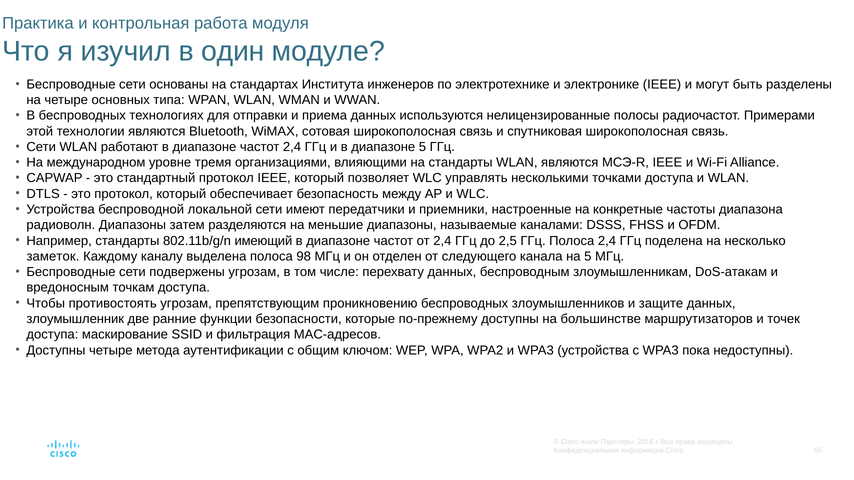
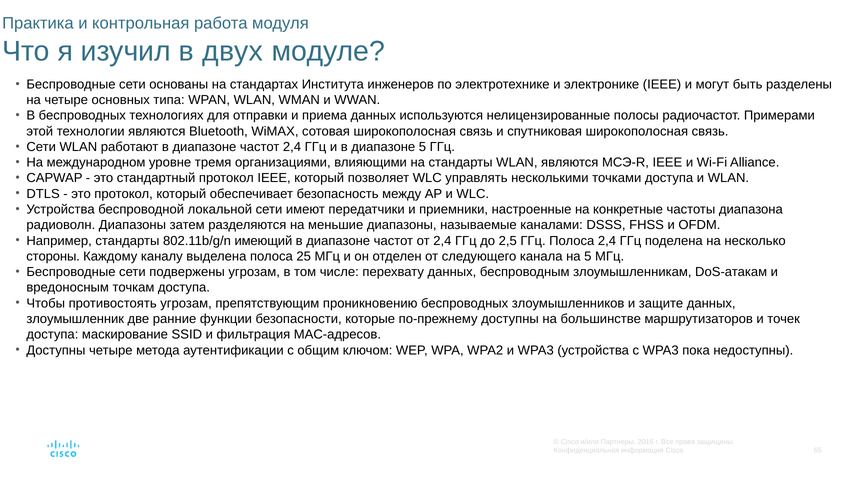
один: один -> двух
заметок: заметок -> стороны
98: 98 -> 25
